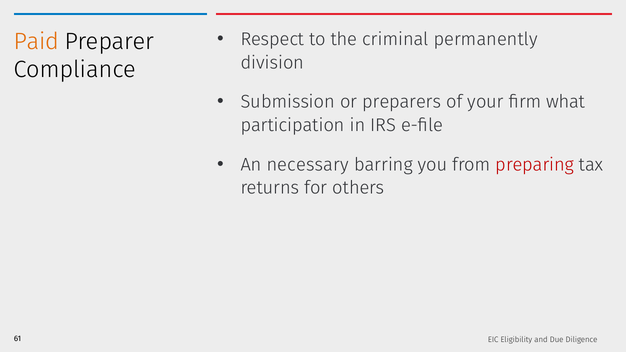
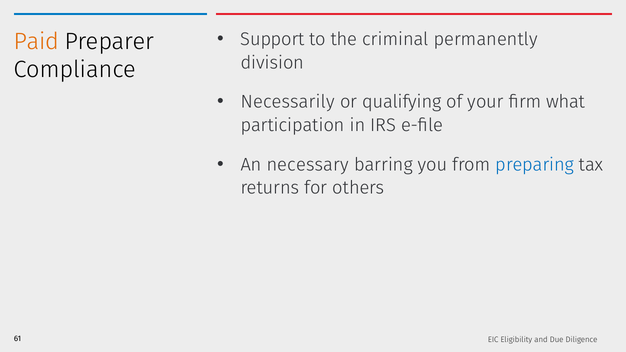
Respect: Respect -> Support
Submission: Submission -> Necessarily
preparers: preparers -> qualifying
preparing colour: red -> blue
